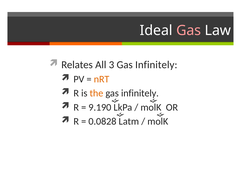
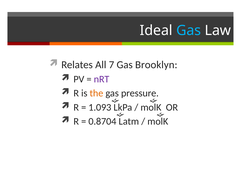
Gas at (189, 30) colour: pink -> light blue
3: 3 -> 7
Infinitely at (156, 65): Infinitely -> Brooklyn
nRT colour: orange -> purple
infinitely at (140, 93): infinitely -> pressure
9.190: 9.190 -> 1.093
0.0828: 0.0828 -> 0.8704
